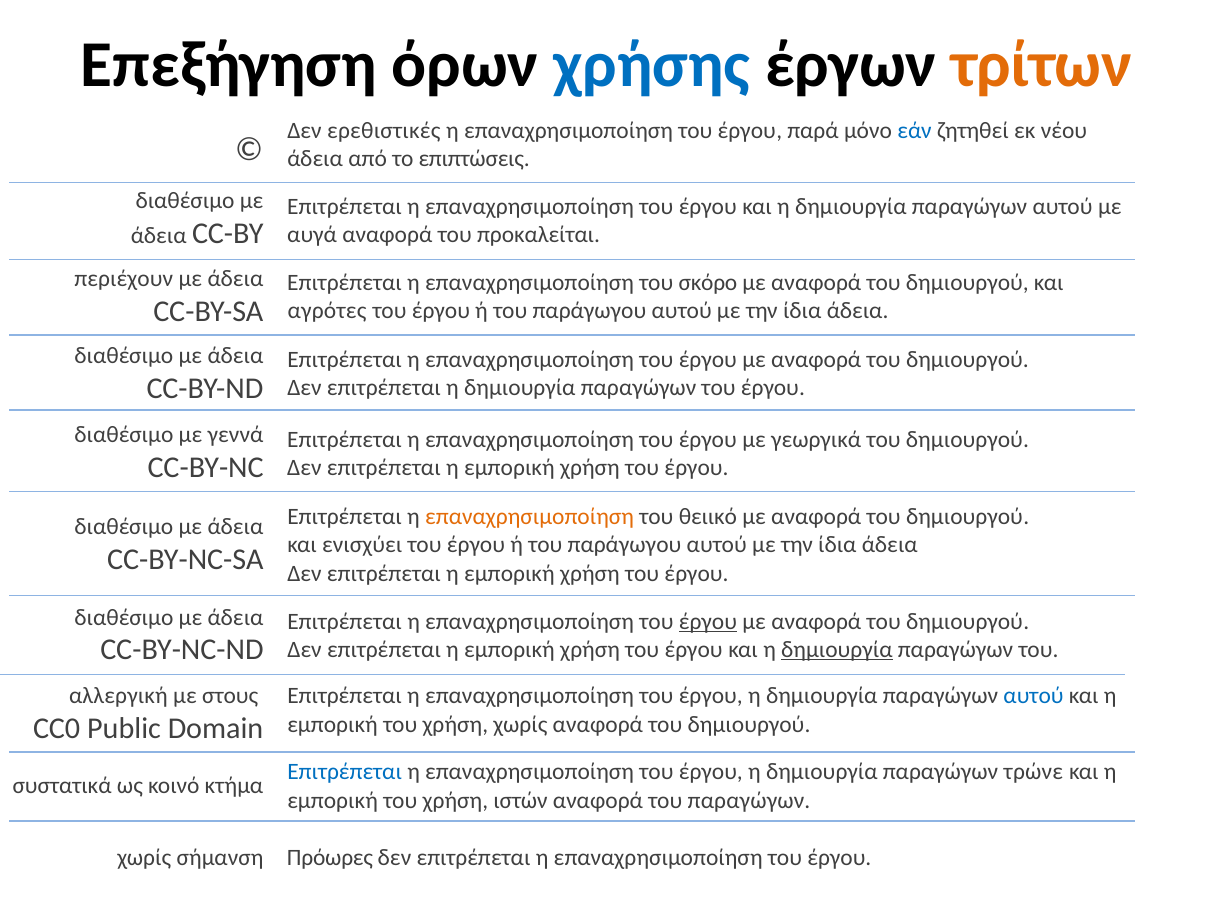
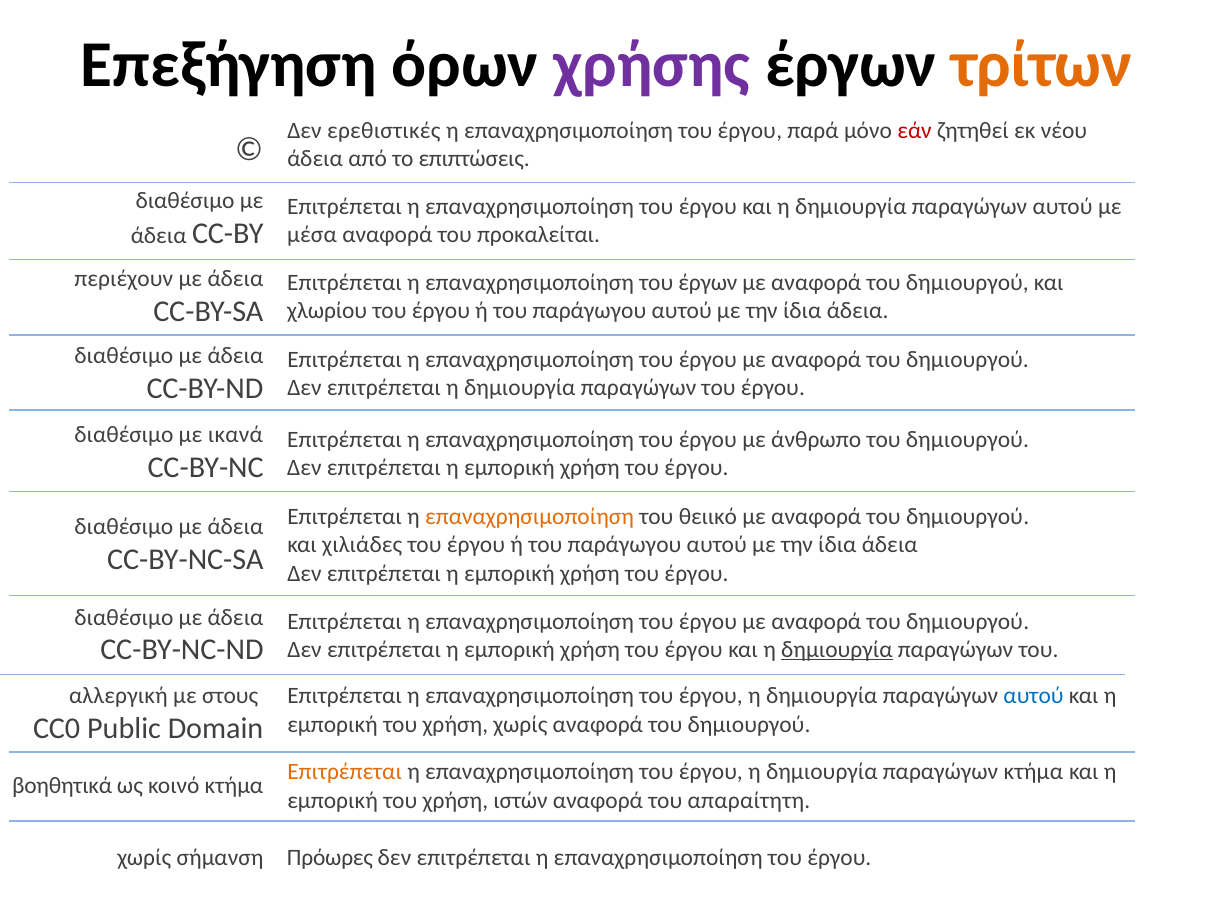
χρήσης colour: blue -> purple
εάν colour: blue -> red
αυγά: αυγά -> μέσα
του σκόρο: σκόρο -> έργων
αγρότες: αγρότες -> χλωρίου
γεννά: γεννά -> ικανά
γεωργικά: γεωργικά -> άνθρωπο
ενισχύει: ενισχύει -> χιλιάδες
έργου at (708, 621) underline: present -> none
Επιτρέπεται at (345, 772) colour: blue -> orange
παραγώγων τρώνε: τρώνε -> κτήμα
συστατικά: συστατικά -> βοηθητικά
του παραγώγων: παραγώγων -> απαραίτητη
